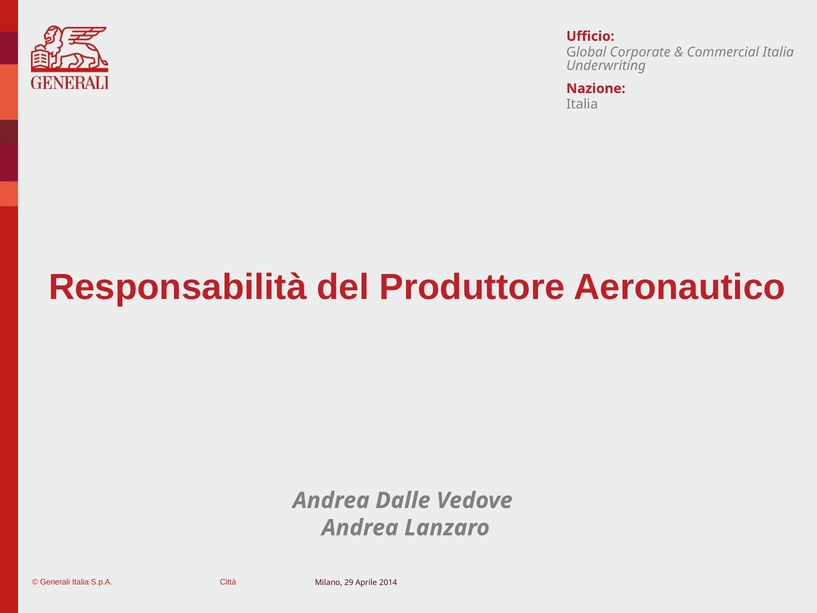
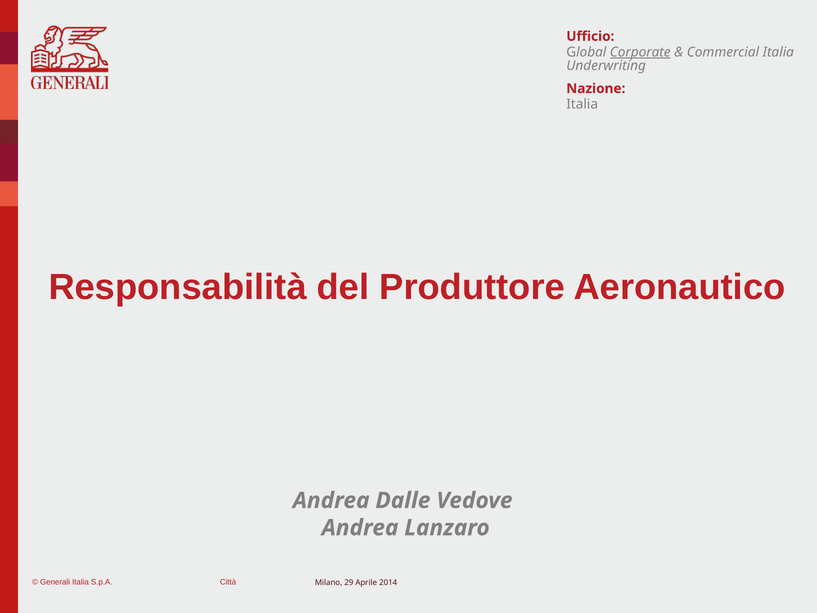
Corporate underline: none -> present
